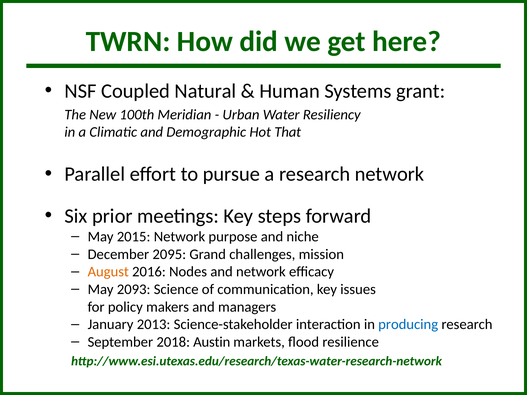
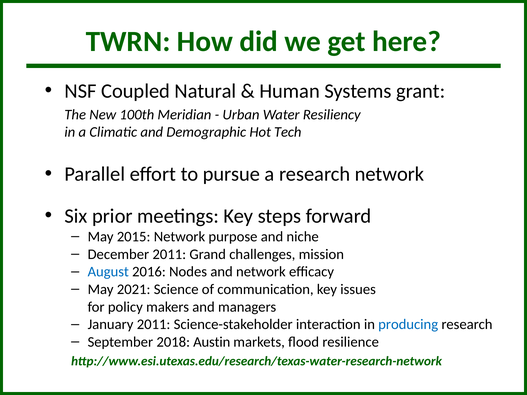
That: That -> Tech
December 2095: 2095 -> 2011
August colour: orange -> blue
2093: 2093 -> 2021
January 2013: 2013 -> 2011
